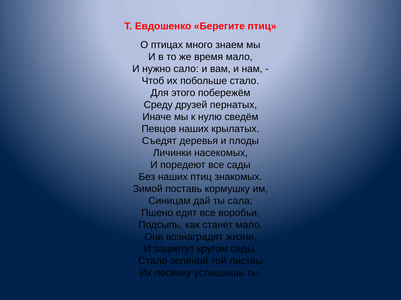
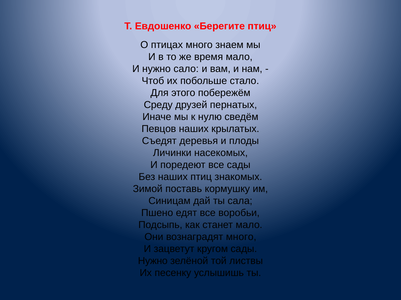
вознаградят жизни: жизни -> много
Стало at (153, 261): Стало -> Нужно
